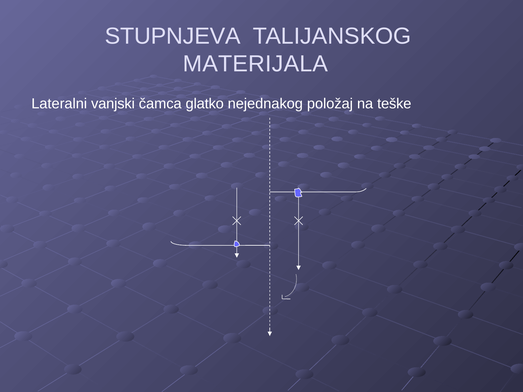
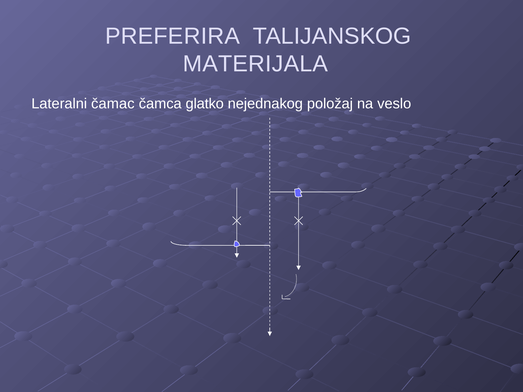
STUPNJEVA: STUPNJEVA -> PREFERIRA
vanjski: vanjski -> čamac
teške: teške -> veslo
